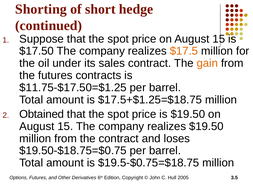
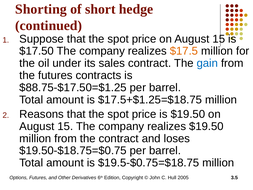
gain colour: orange -> blue
$11.75-$17.50=$1.25: $11.75-$17.50=$1.25 -> $88.75-$17.50=$1.25
Obtained: Obtained -> Reasons
